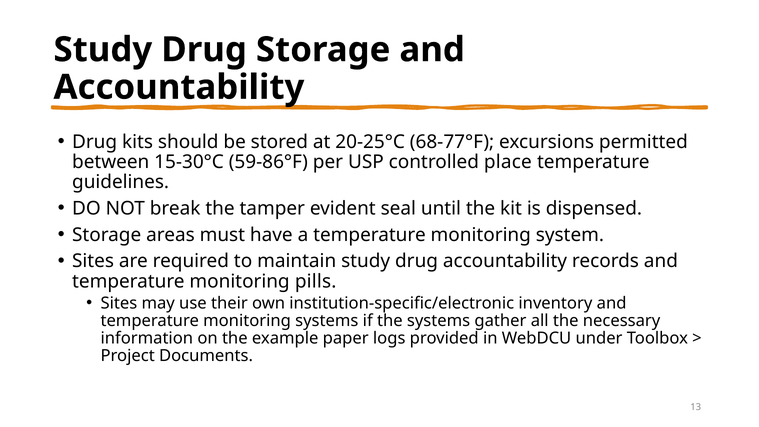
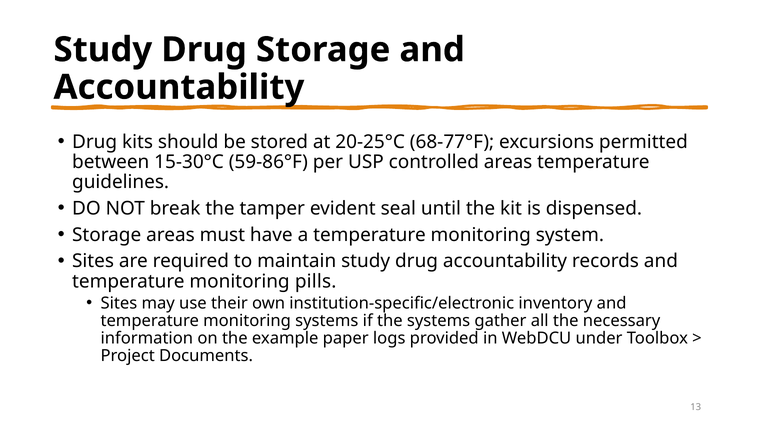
controlled place: place -> areas
